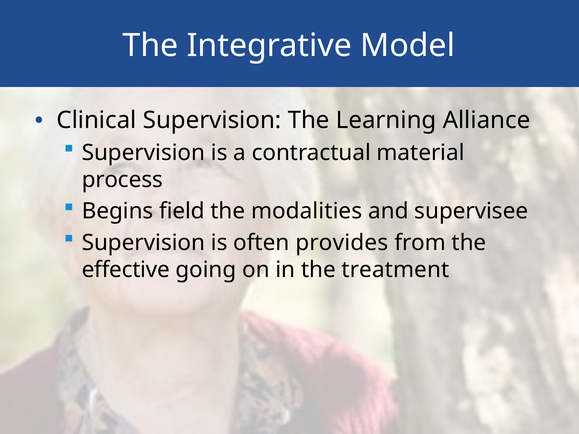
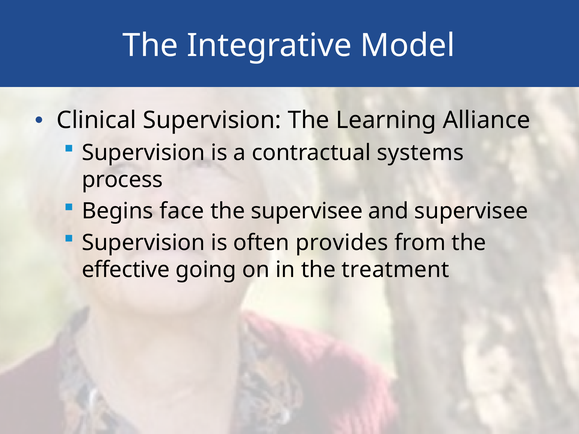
material: material -> systems
field: field -> face
the modalities: modalities -> supervisee
